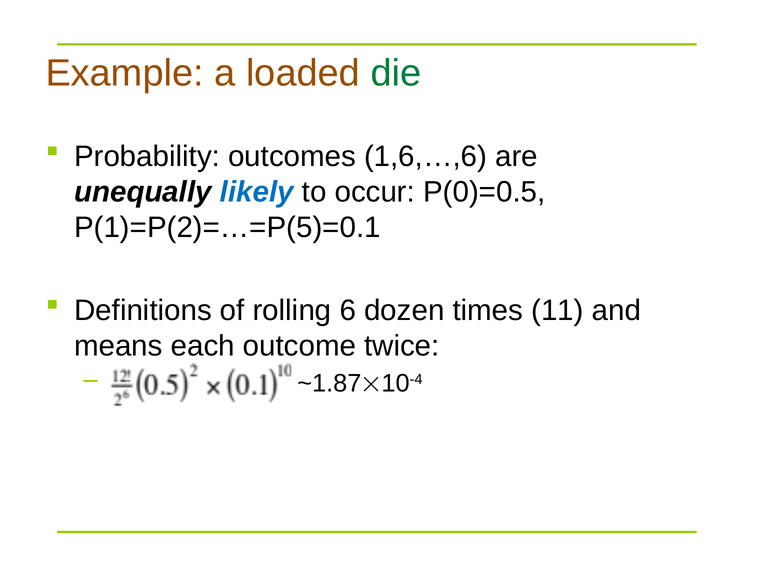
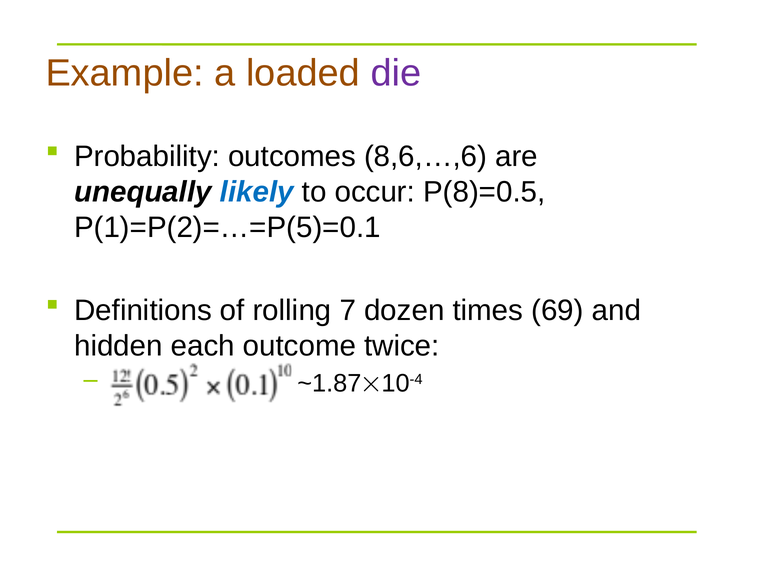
die colour: green -> purple
1,6,…,6: 1,6,…,6 -> 8,6,…,6
P(0)=0.5: P(0)=0.5 -> P(8)=0.5
6: 6 -> 7
11: 11 -> 69
means: means -> hidden
